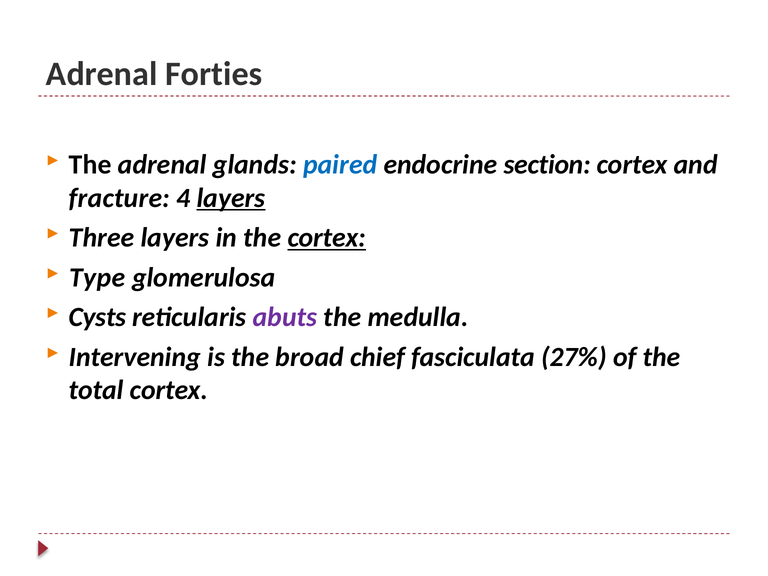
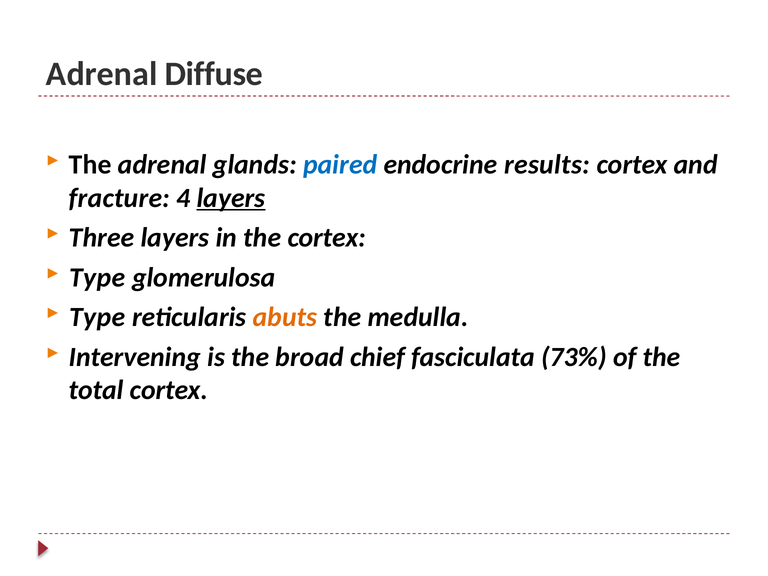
Forties: Forties -> Diffuse
section: section -> results
cortex at (327, 238) underline: present -> none
Cysts at (97, 317): Cysts -> Type
abuts colour: purple -> orange
27%: 27% -> 73%
